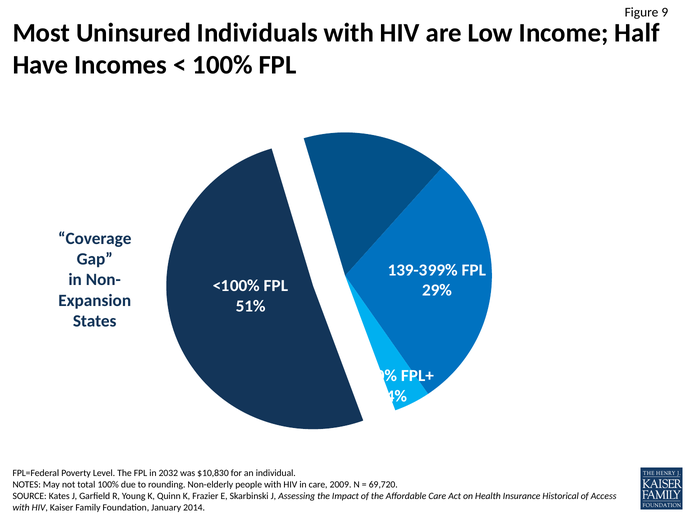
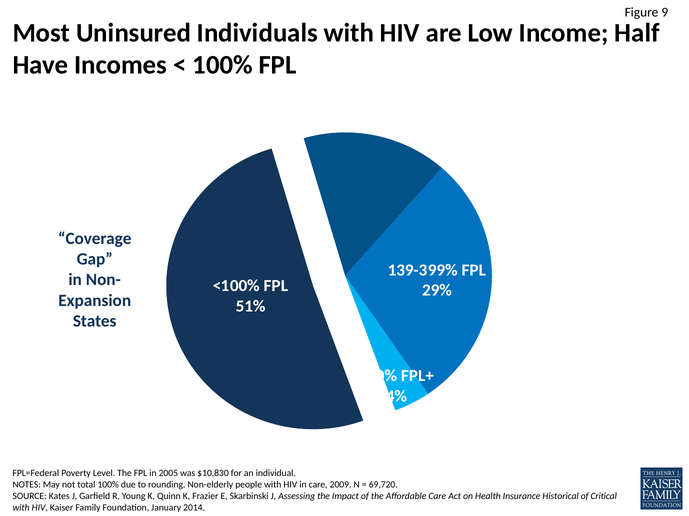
2032: 2032 -> 2005
Access: Access -> Critical
